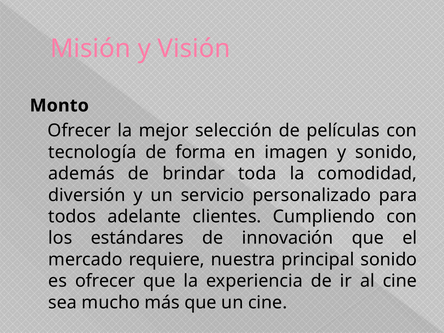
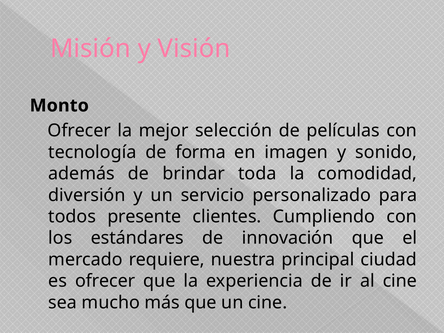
adelante: adelante -> presente
principal sonido: sonido -> ciudad
